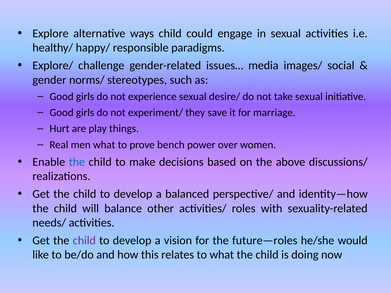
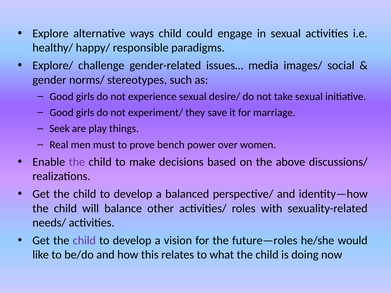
Hurt: Hurt -> Seek
men what: what -> must
the at (77, 162) colour: blue -> purple
